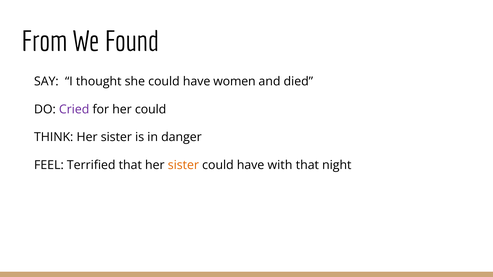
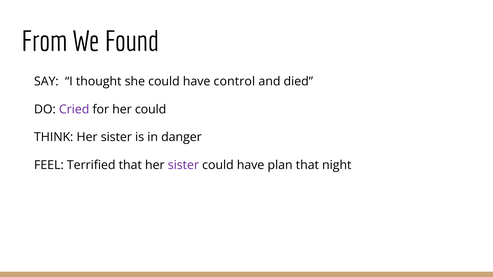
women: women -> control
sister at (183, 165) colour: orange -> purple
with: with -> plan
